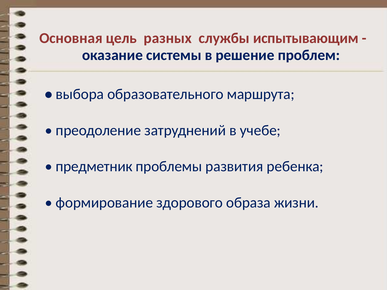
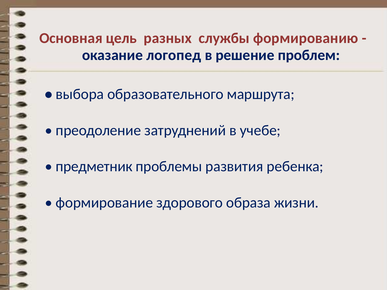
испытывающим: испытывающим -> формированию
системы: системы -> логопед
